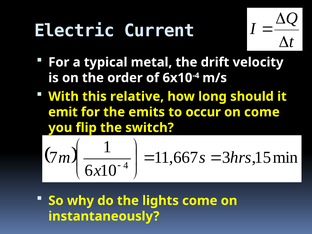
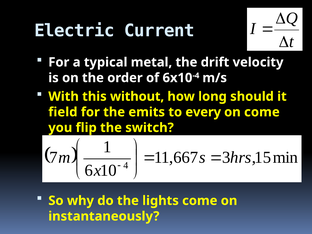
relative: relative -> without
emit: emit -> field
occur: occur -> every
